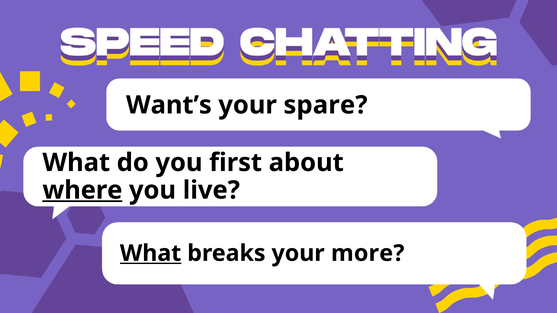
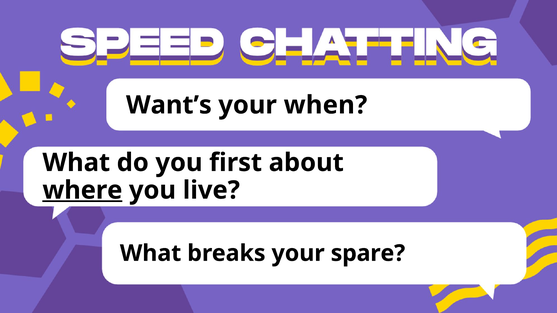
spare: spare -> when
What at (151, 253) underline: present -> none
more: more -> spare
